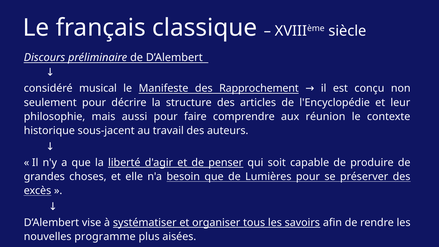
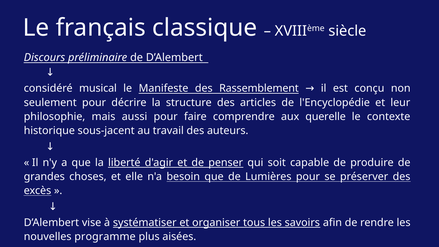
Rapprochement: Rapprochement -> Rassemblement
réunion: réunion -> querelle
